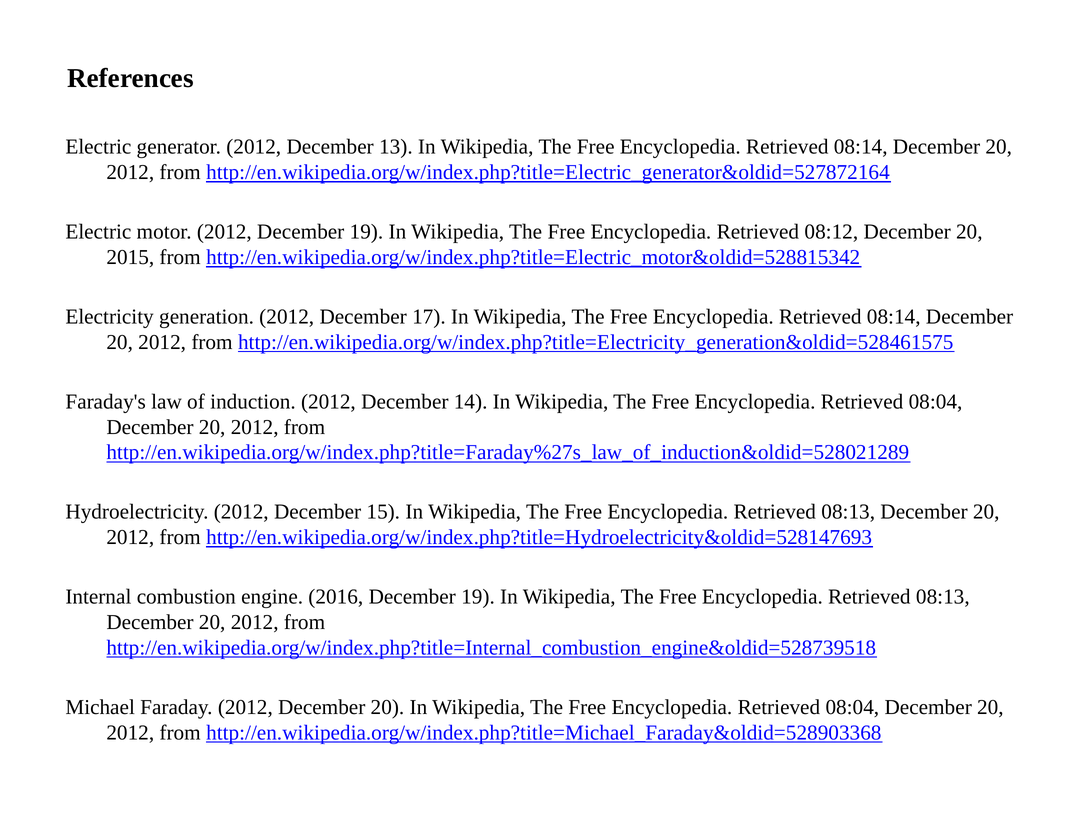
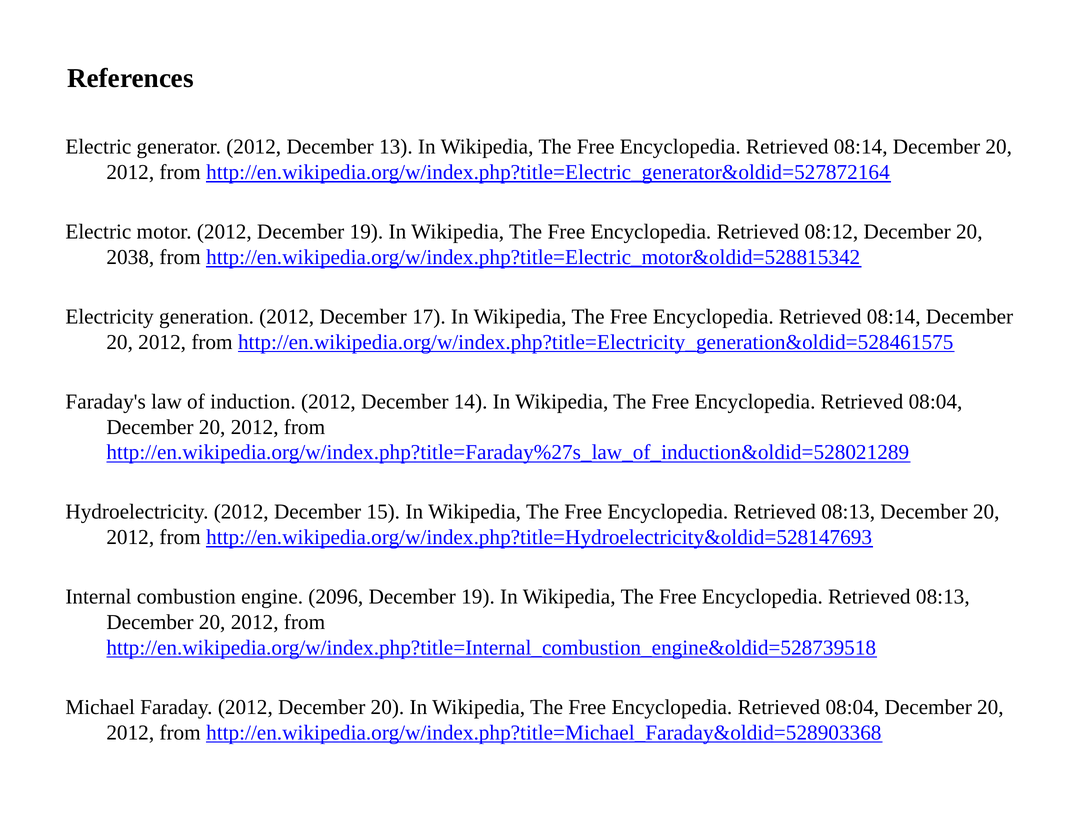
2015: 2015 -> 2038
2016: 2016 -> 2096
